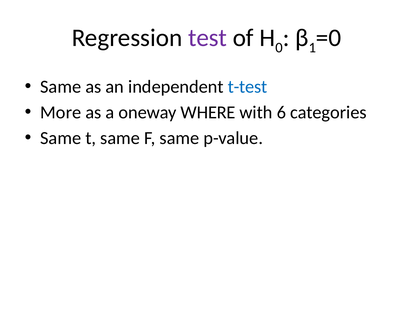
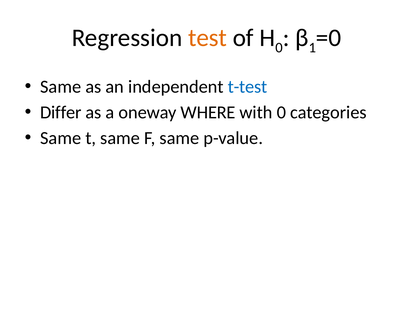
test colour: purple -> orange
More: More -> Differ
with 6: 6 -> 0
